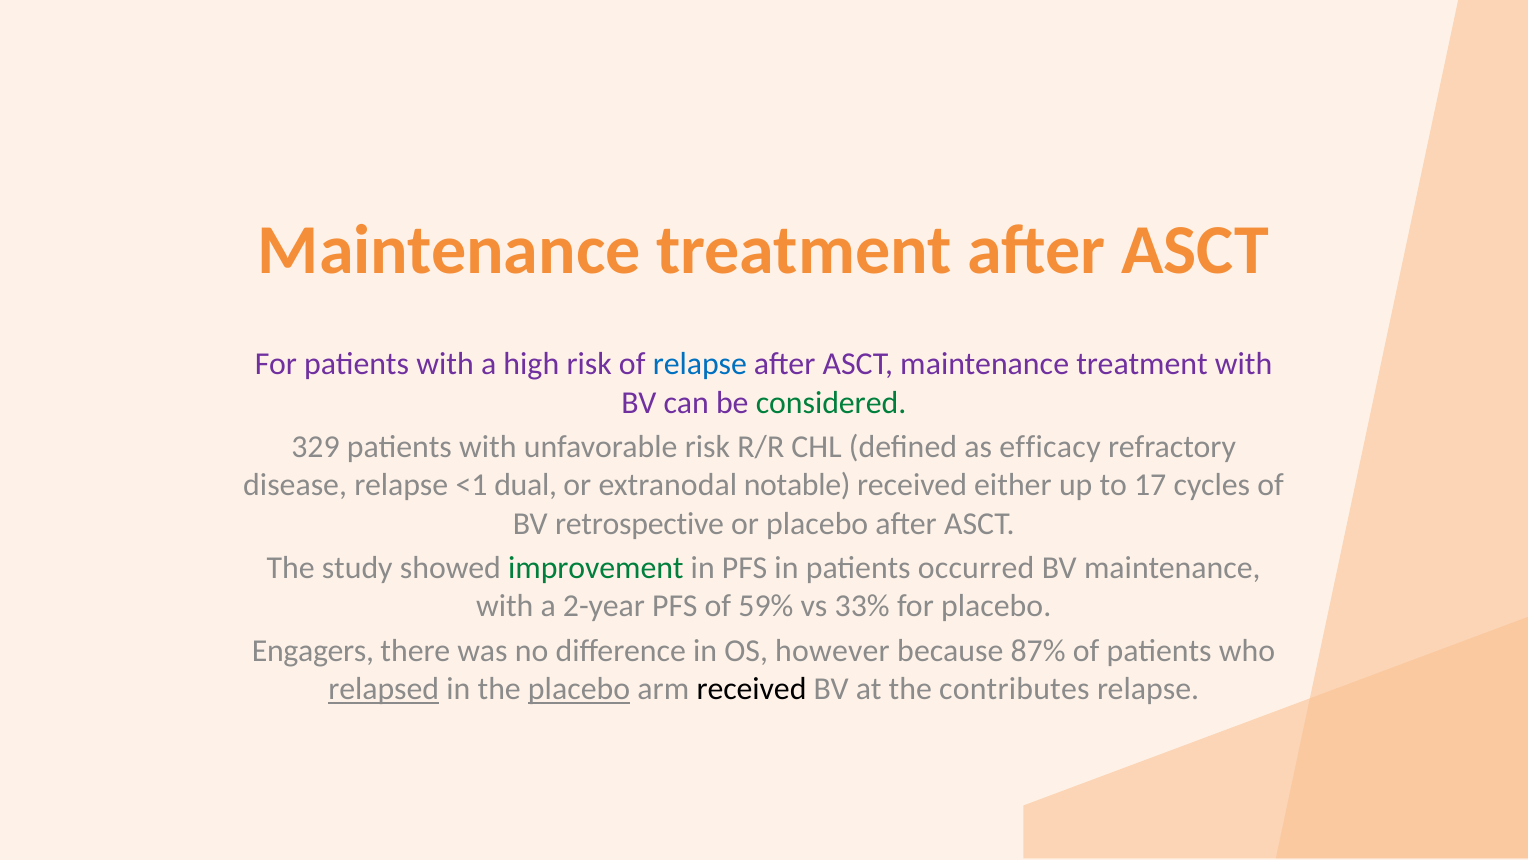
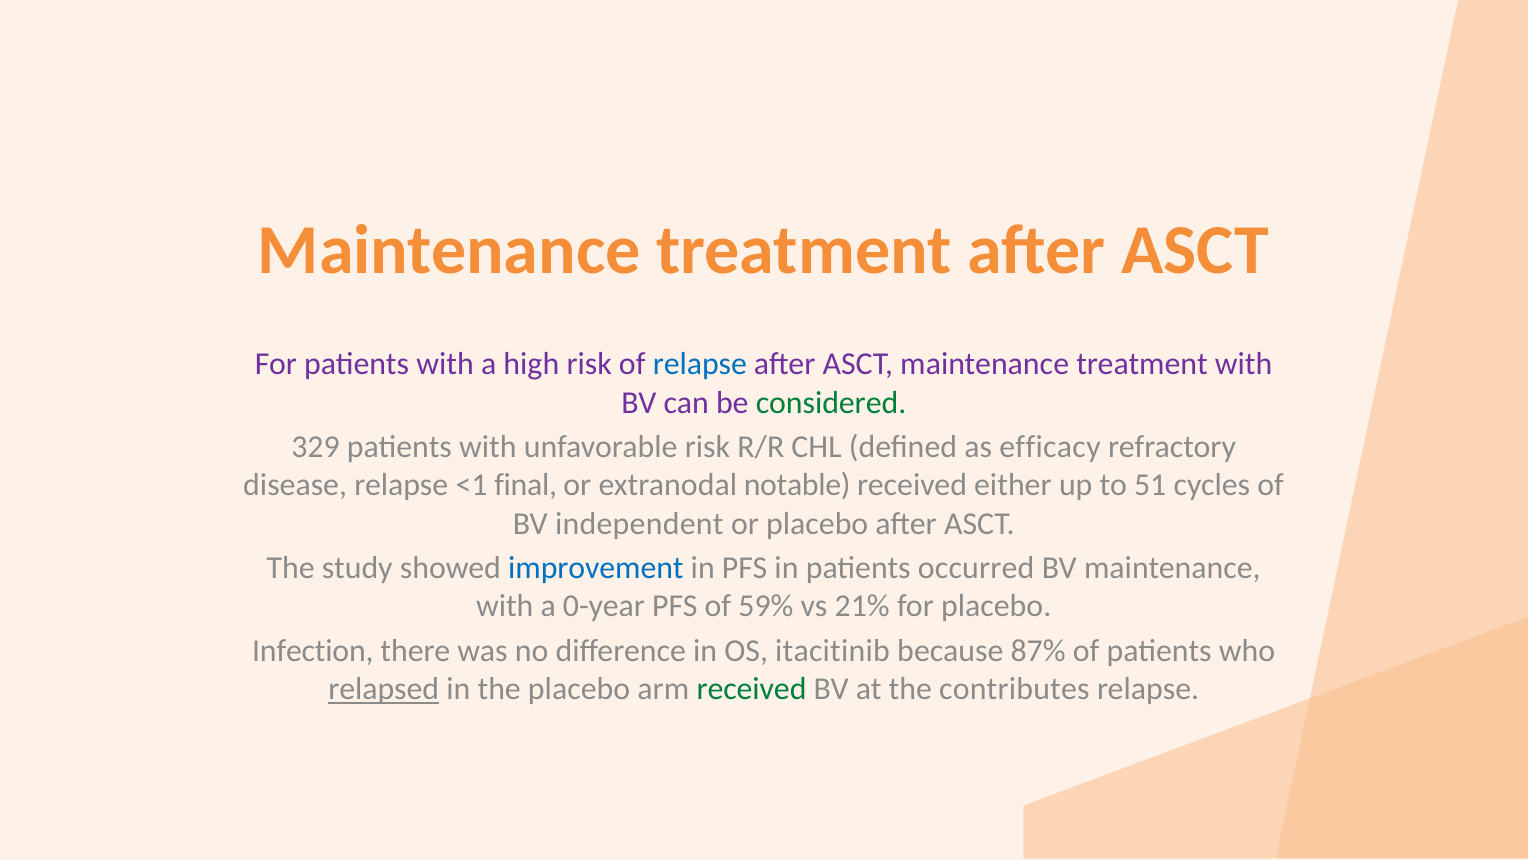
dual: dual -> final
17: 17 -> 51
retrospective: retrospective -> independent
improvement colour: green -> blue
2-year: 2-year -> 0-year
33%: 33% -> 21%
Engagers: Engagers -> Infection
however: however -> itacitinib
placebo at (579, 689) underline: present -> none
received at (751, 689) colour: black -> green
